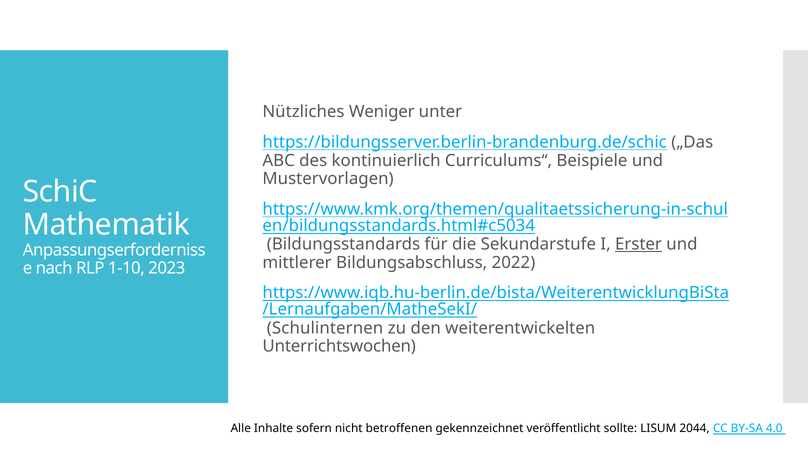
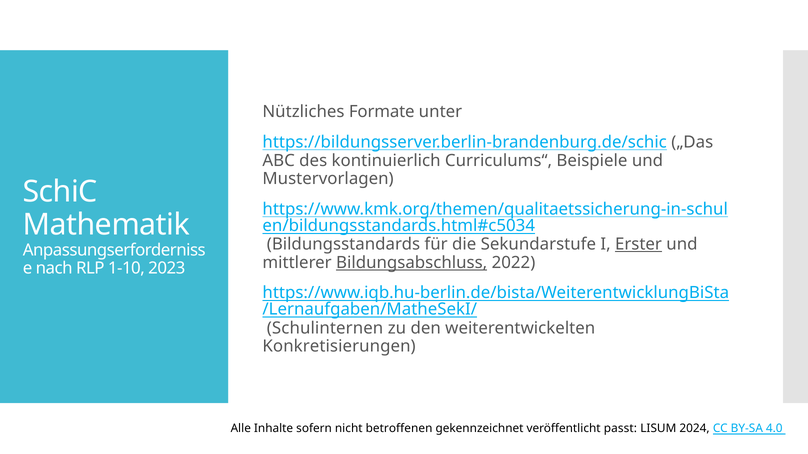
Weniger: Weniger -> Formate
Bildungsabschluss underline: none -> present
Unterrichtswochen: Unterrichtswochen -> Konkretisierungen
sollte: sollte -> passt
2044: 2044 -> 2024
